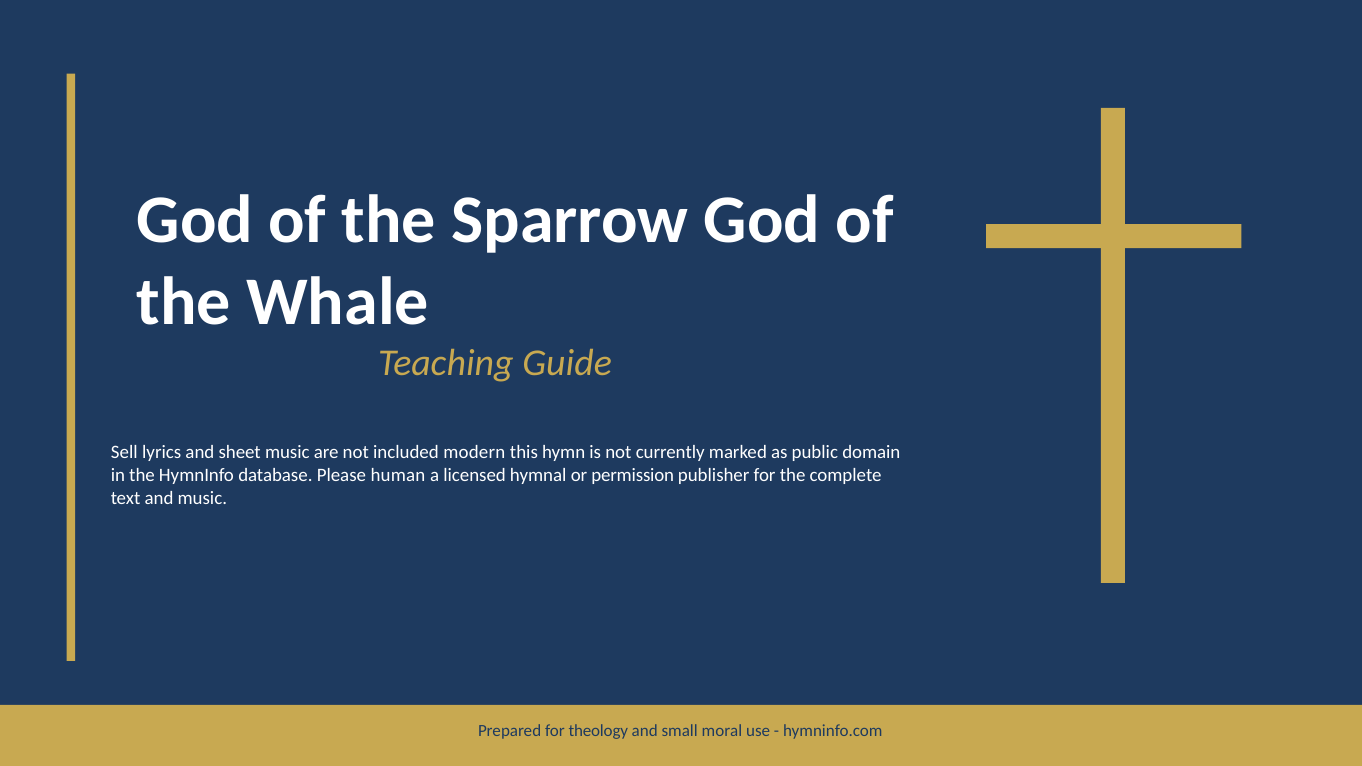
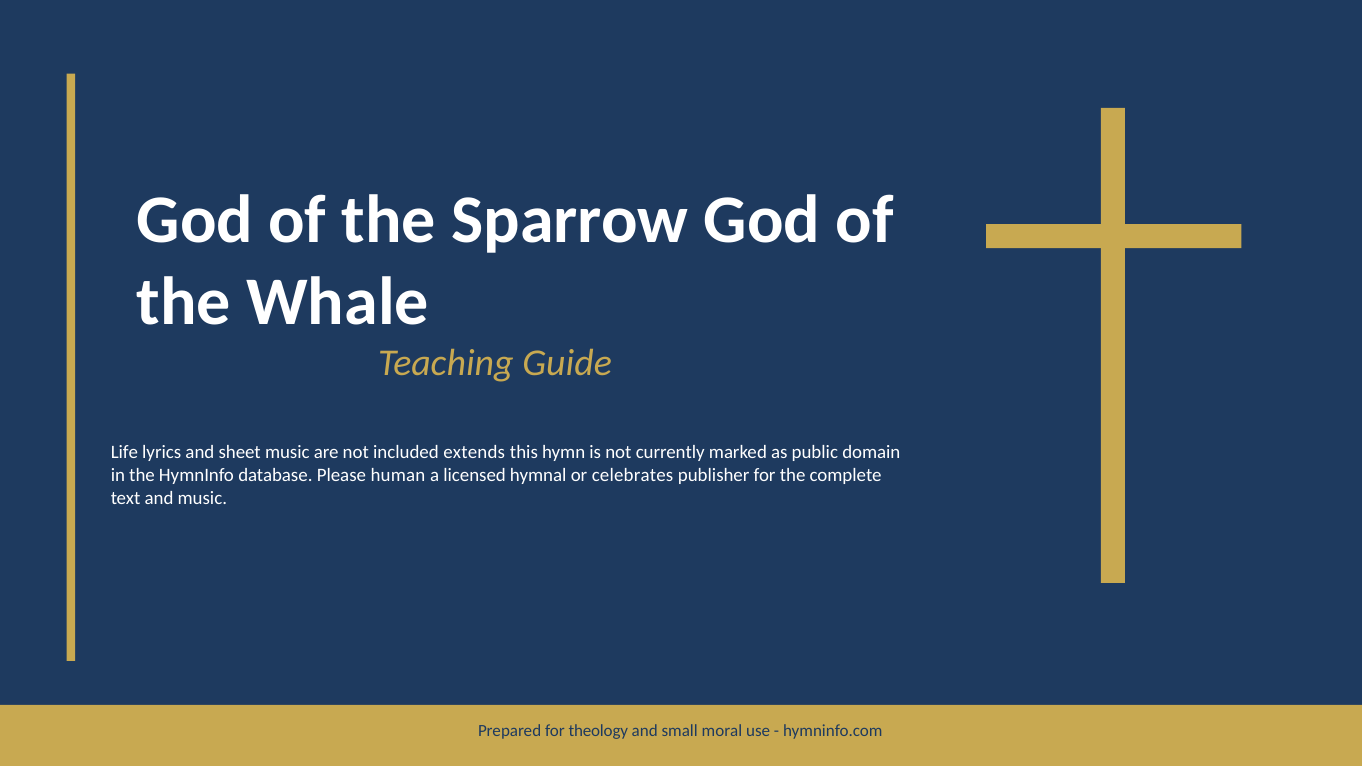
Sell: Sell -> Life
modern: modern -> extends
permission: permission -> celebrates
